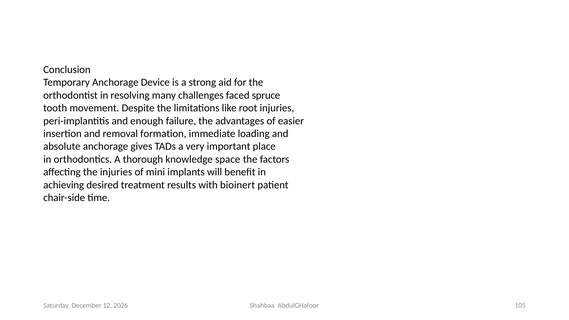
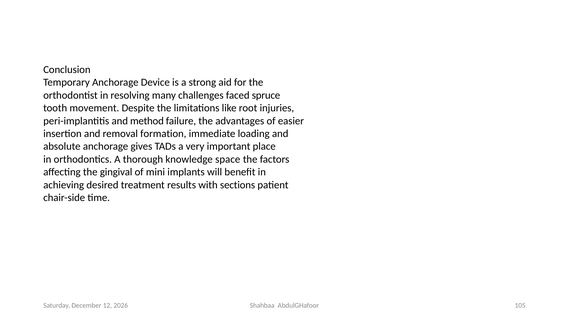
enough: enough -> method
the injuries: injuries -> gingival
bioinert: bioinert -> sections
